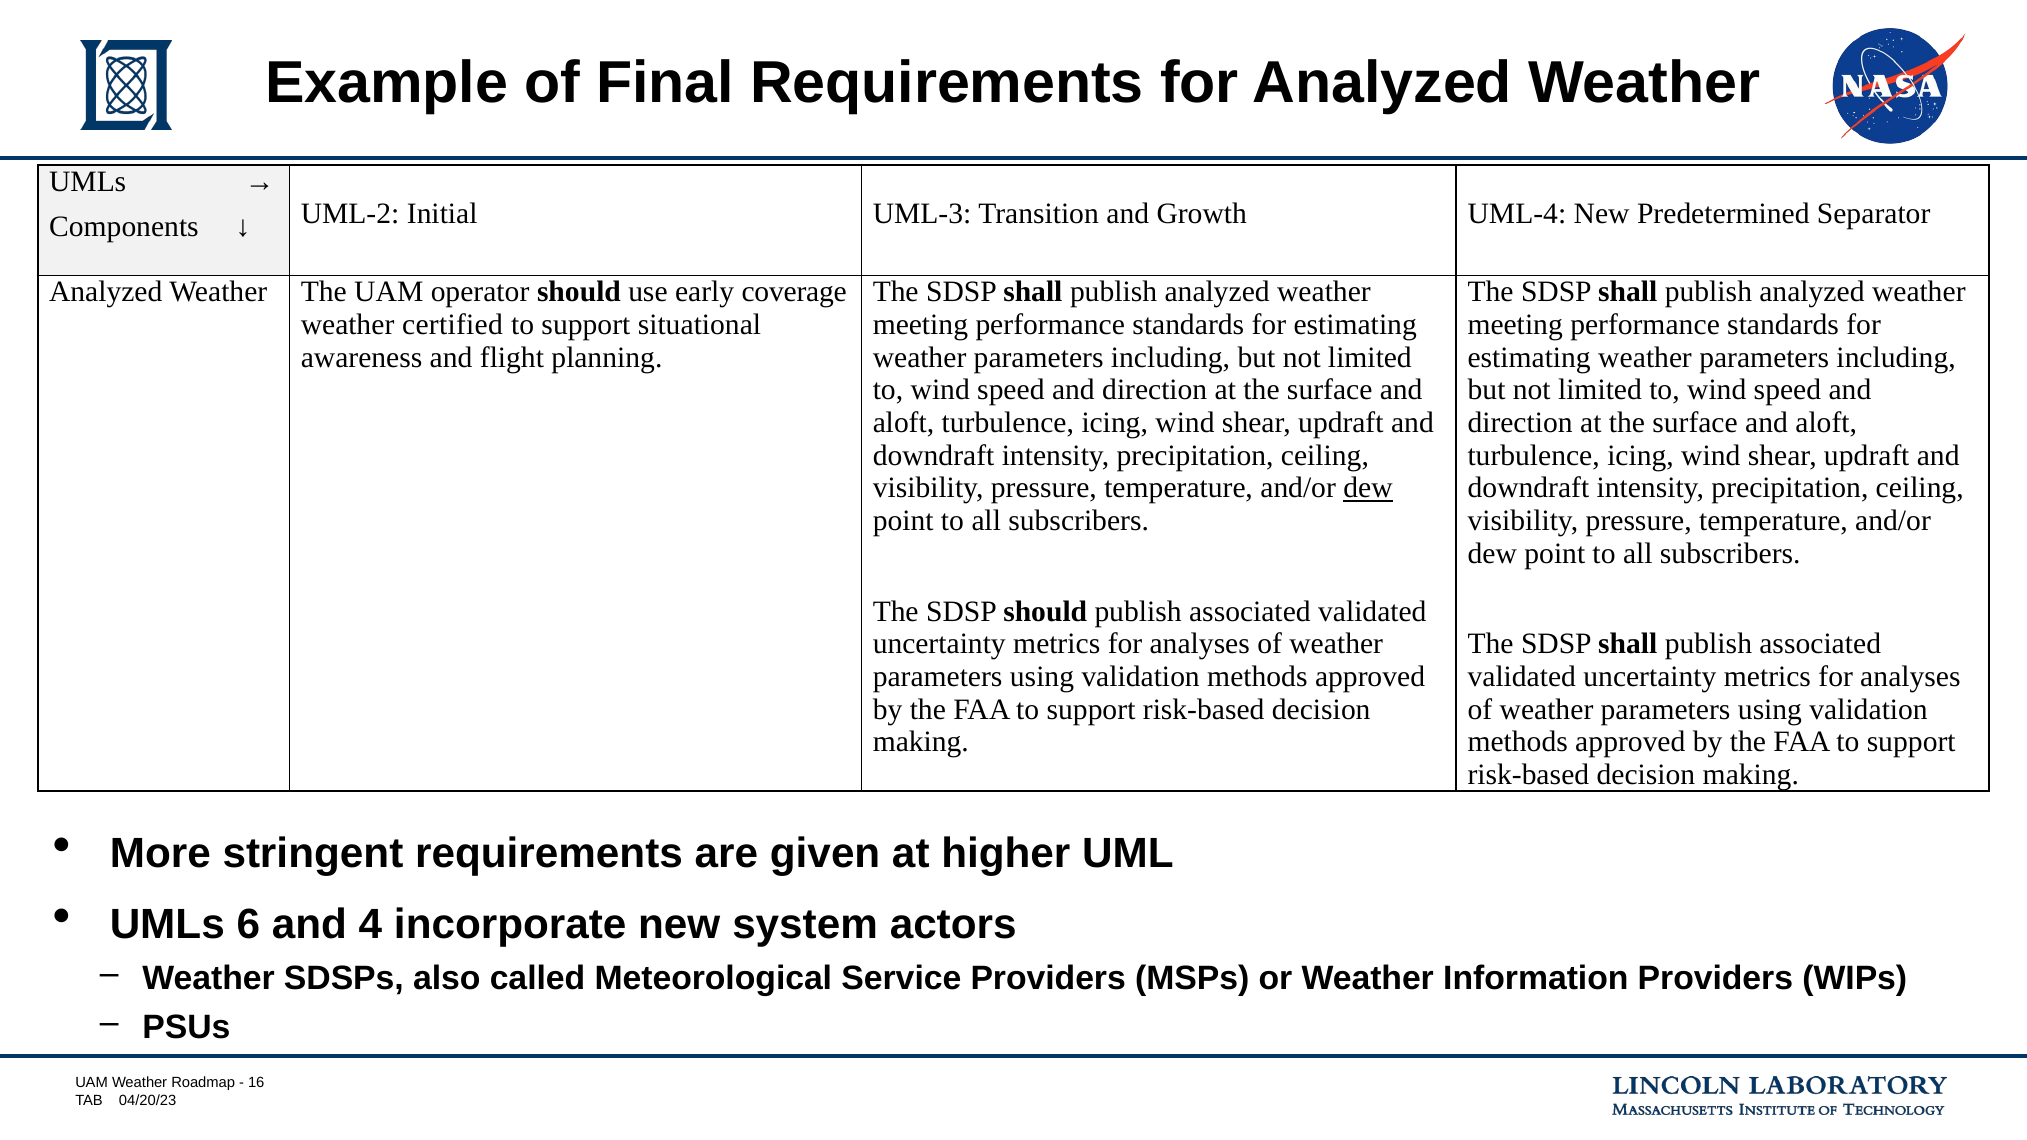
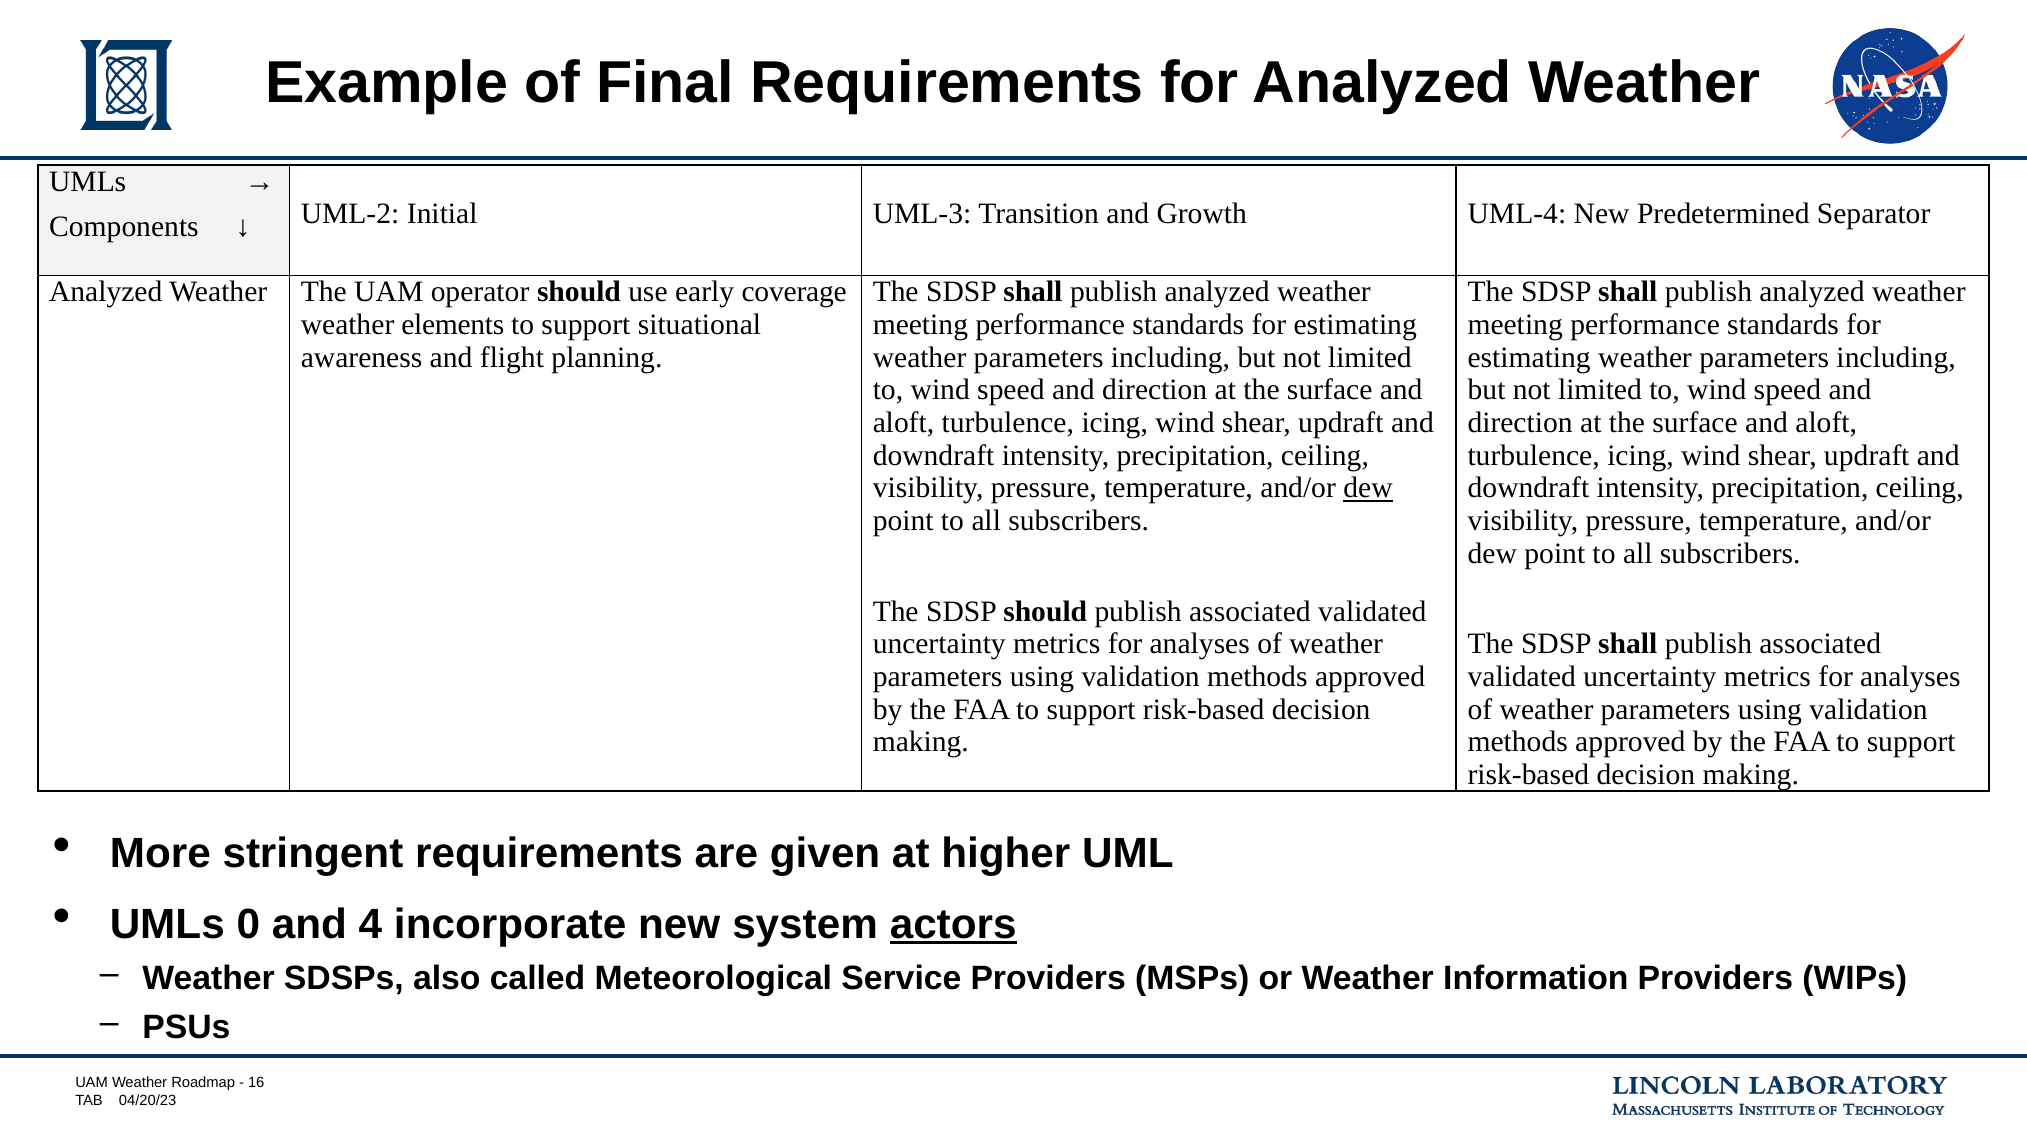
certified: certified -> elements
6: 6 -> 0
actors underline: none -> present
